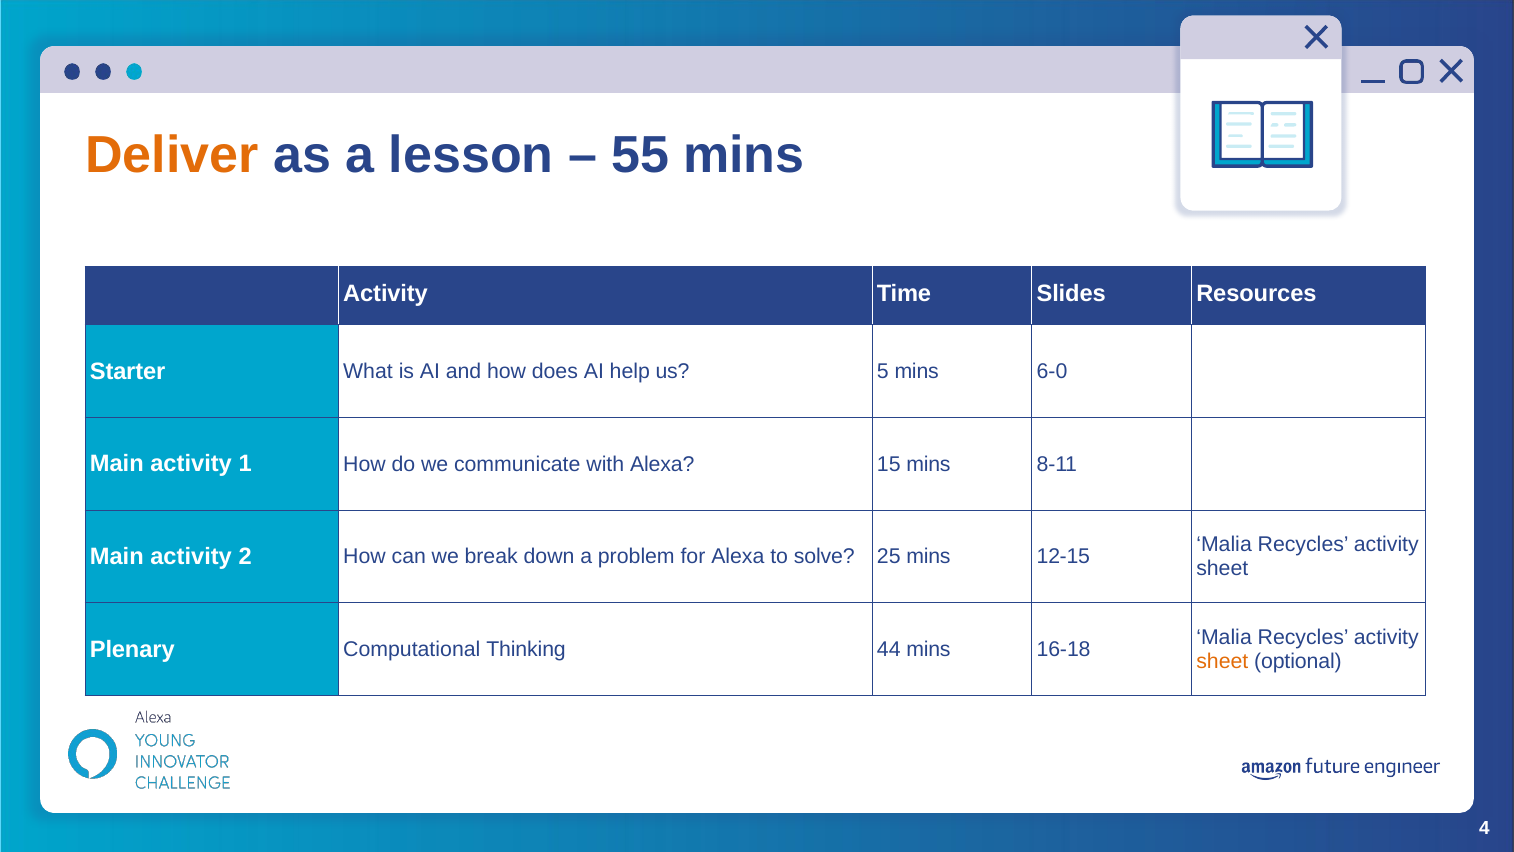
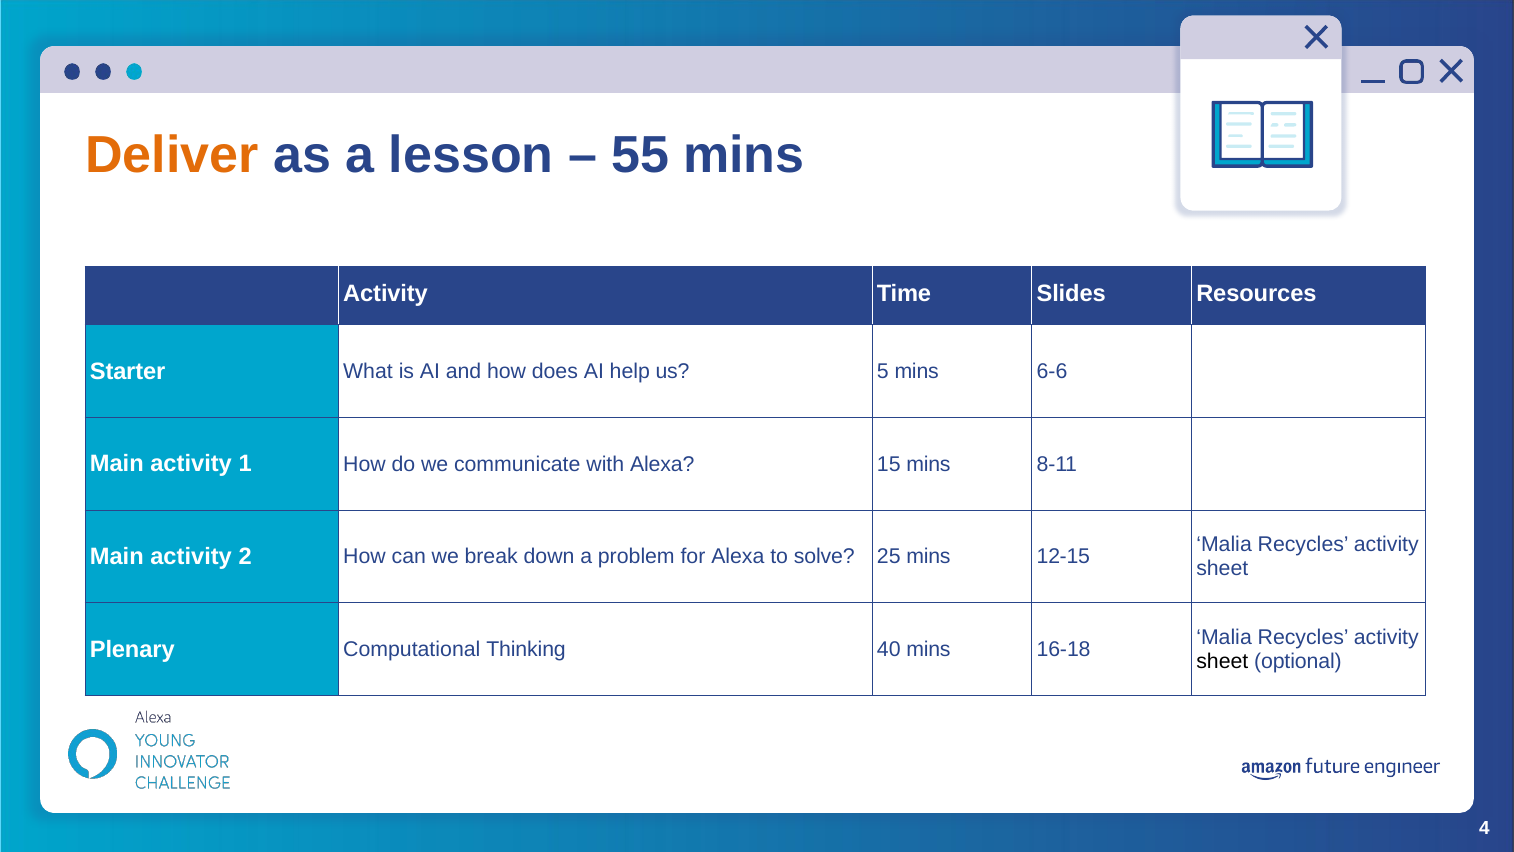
6-0: 6-0 -> 6-6
44: 44 -> 40
sheet at (1222, 661) colour: orange -> black
